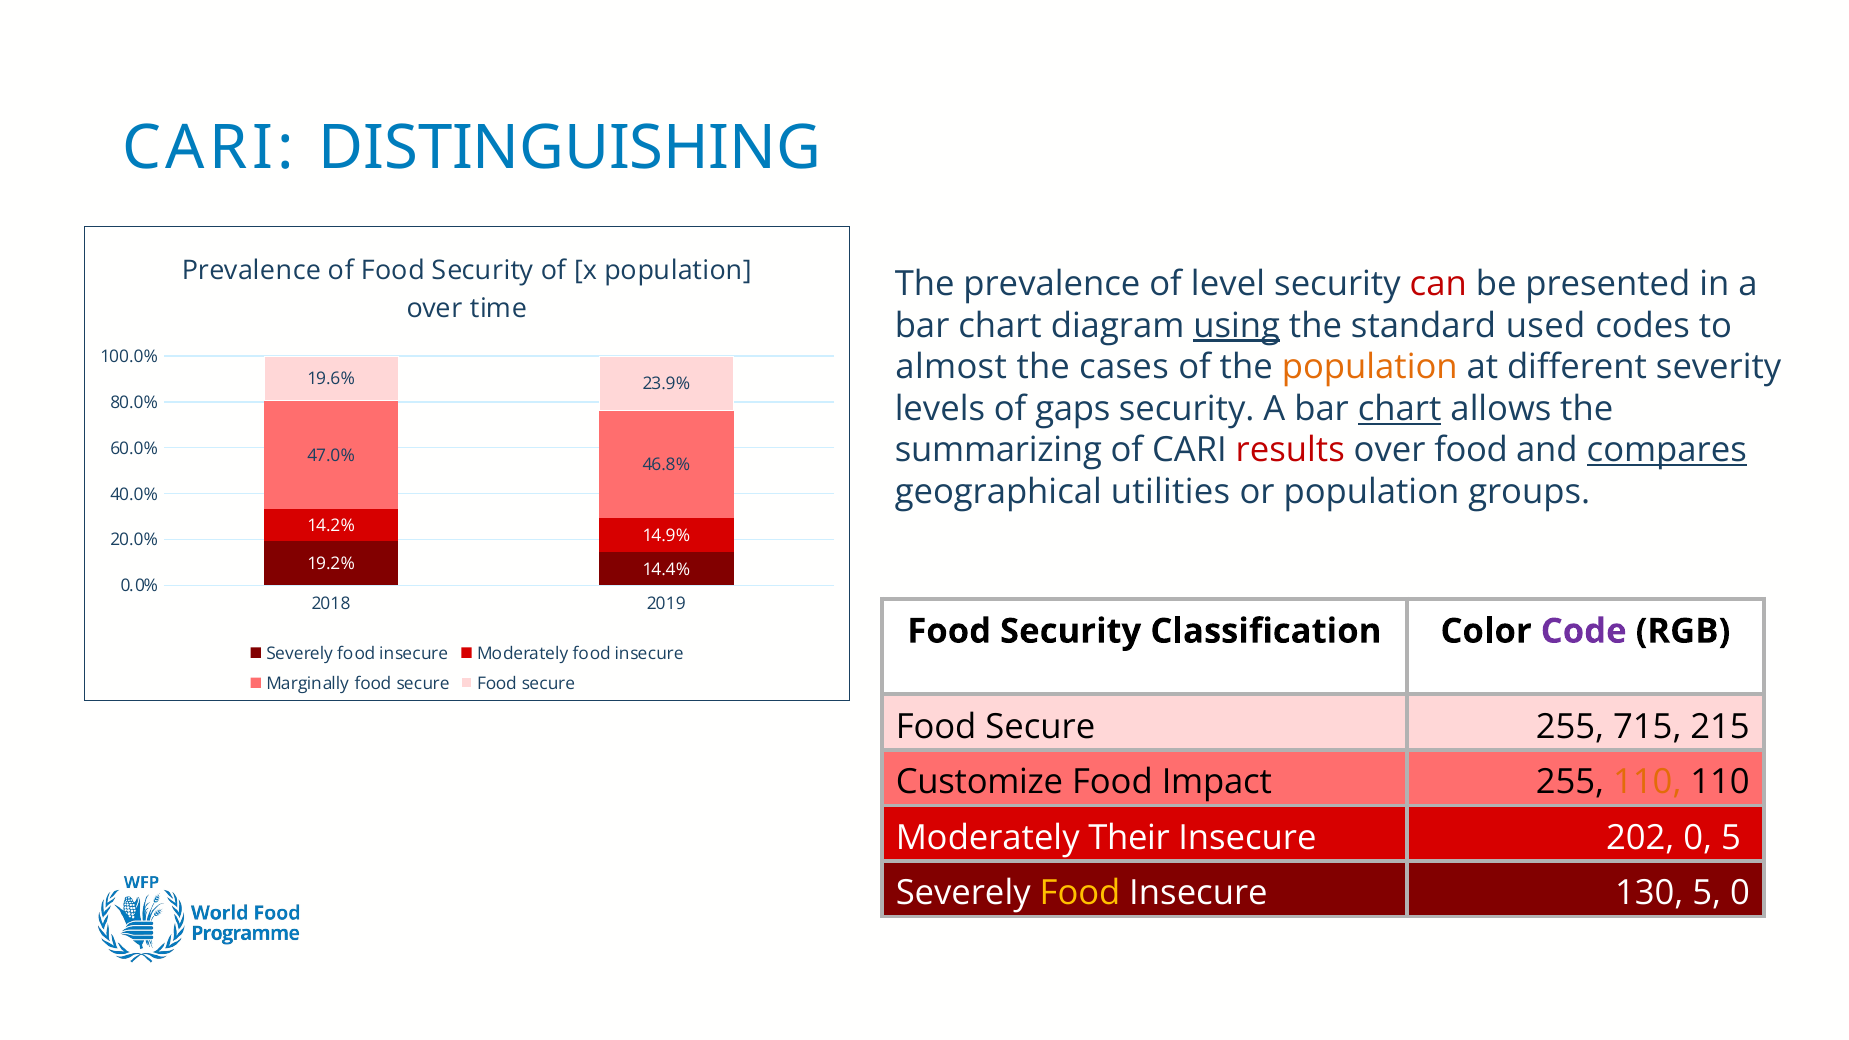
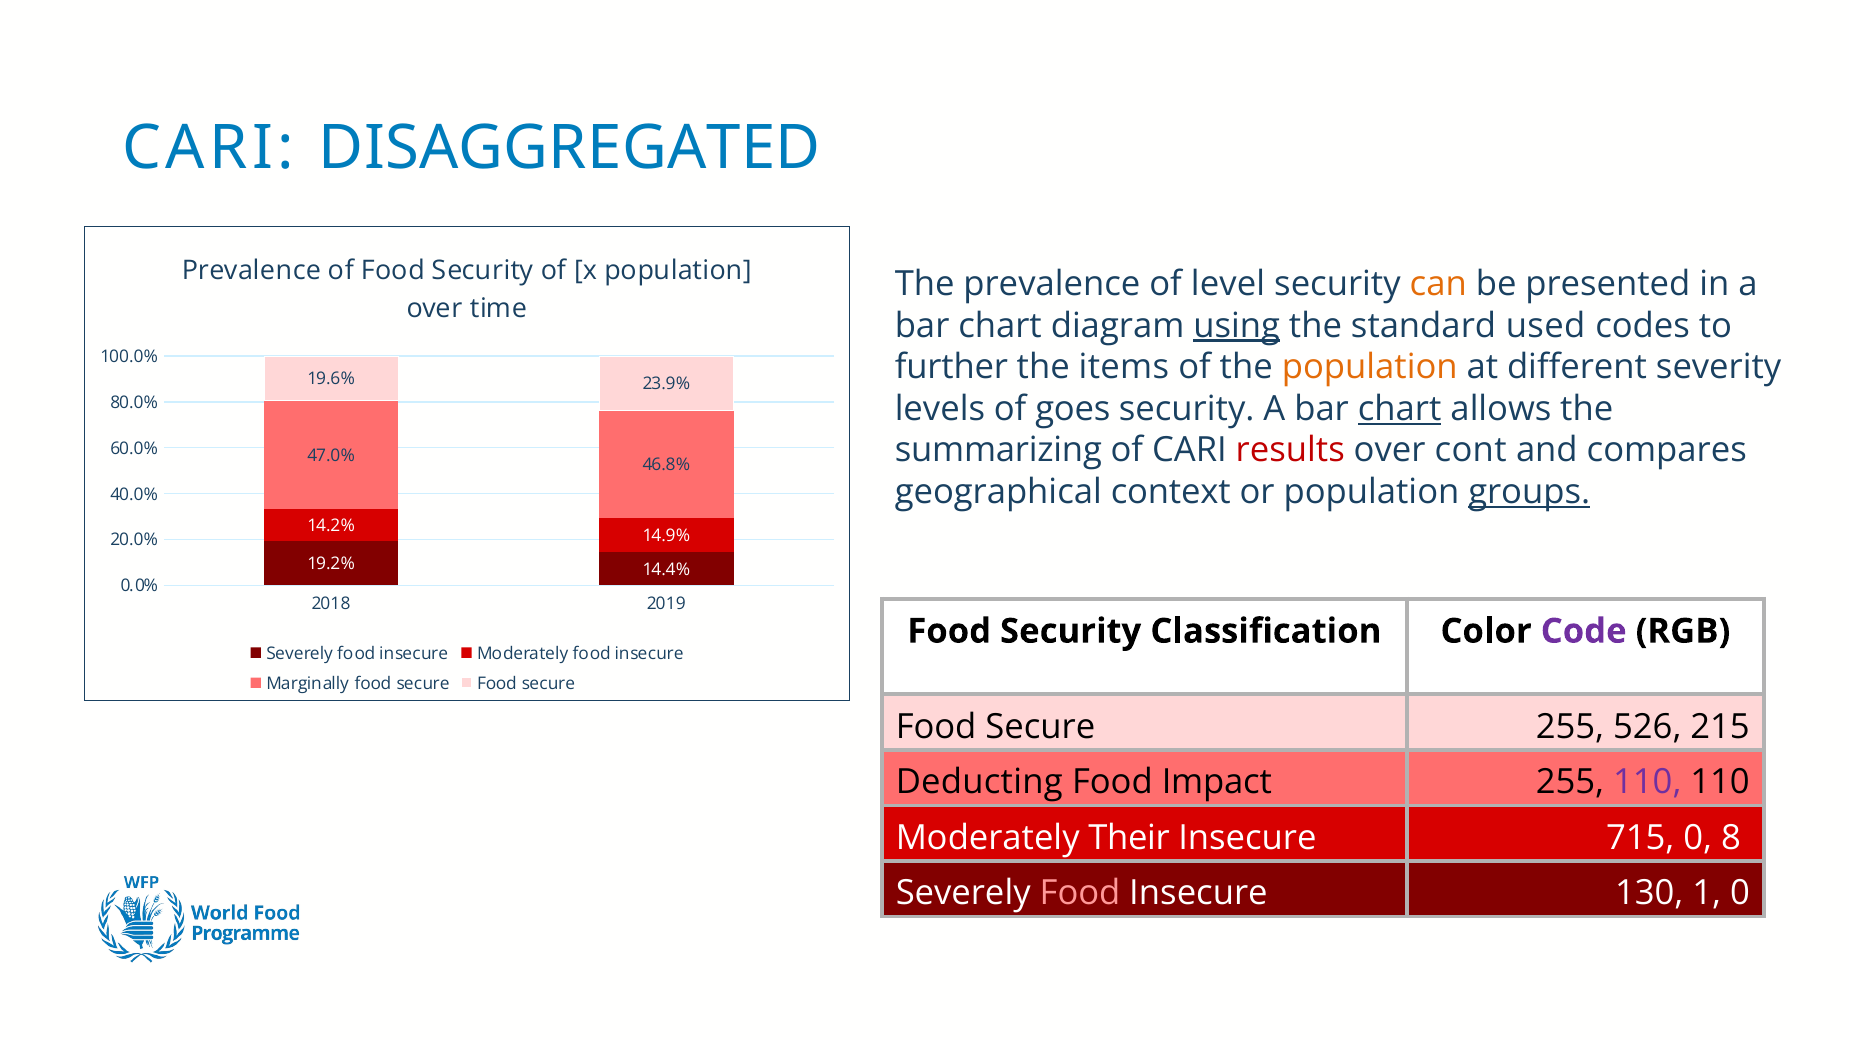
DISTINGUISHING: DISTINGUISHING -> DISAGGREGATED
can colour: red -> orange
almost: almost -> further
cases: cases -> items
gaps: gaps -> goes
over food: food -> cont
compares underline: present -> none
utilities: utilities -> context
groups underline: none -> present
715: 715 -> 526
Customize: Customize -> Deducting
110 at (1647, 782) colour: orange -> purple
202: 202 -> 715
0 5: 5 -> 8
Food at (1080, 893) colour: yellow -> pink
130 5: 5 -> 1
